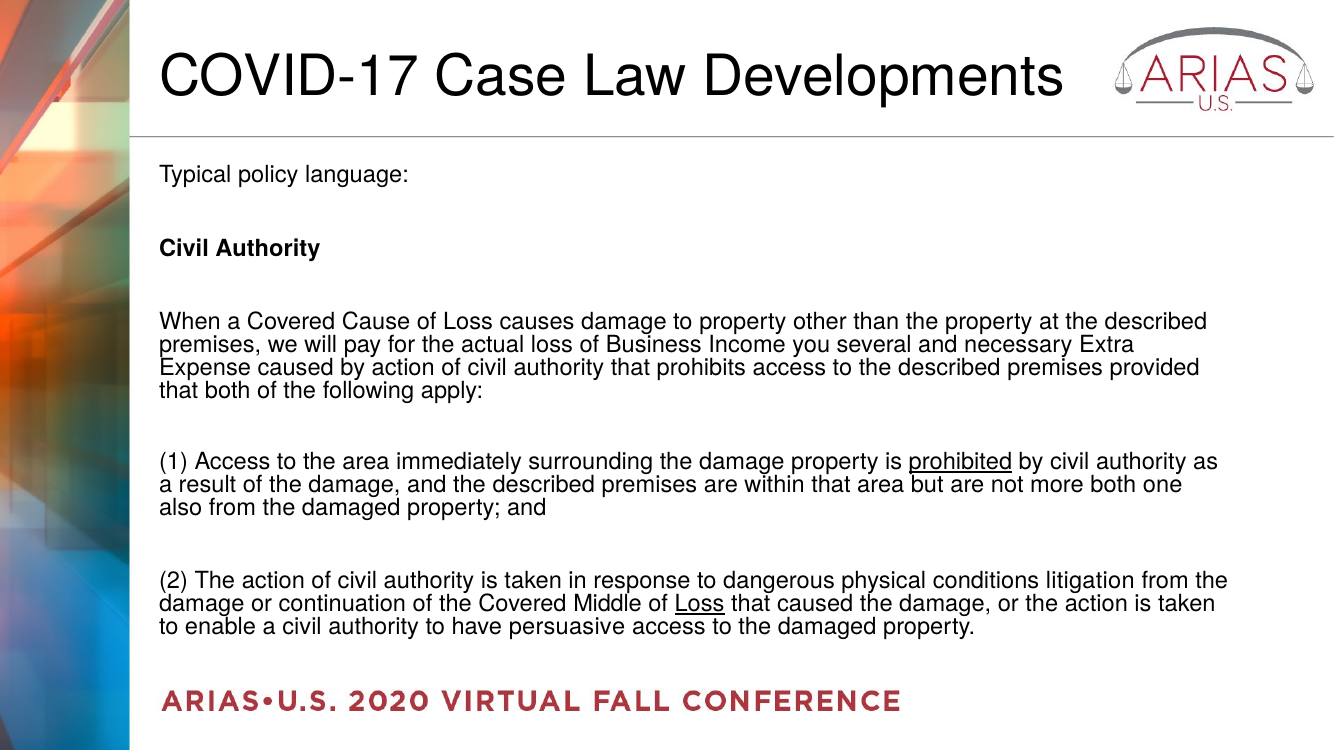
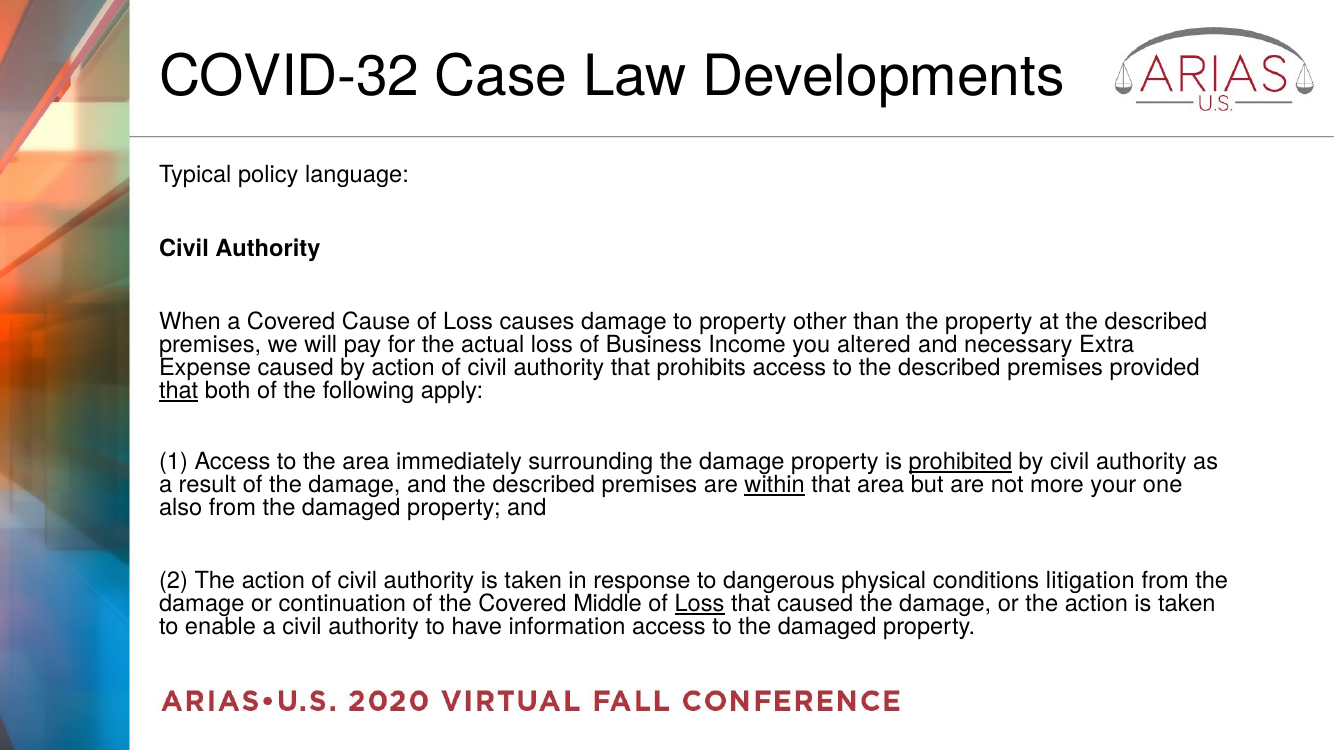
COVID-17: COVID-17 -> COVID-32
several: several -> altered
that at (179, 391) underline: none -> present
within underline: none -> present
more both: both -> your
persuasive: persuasive -> information
